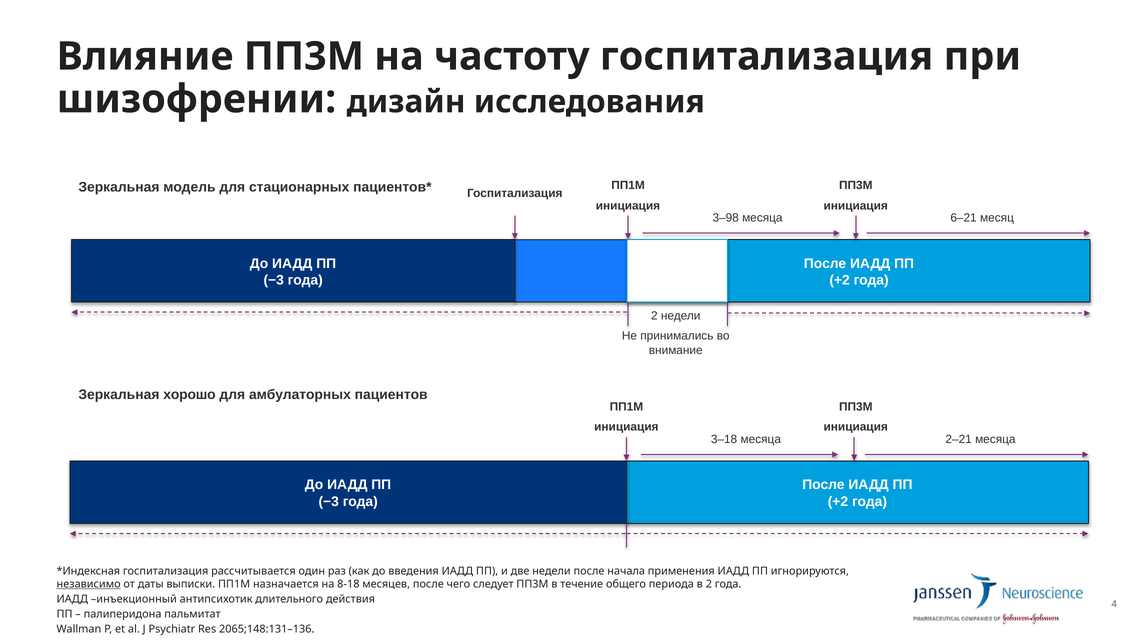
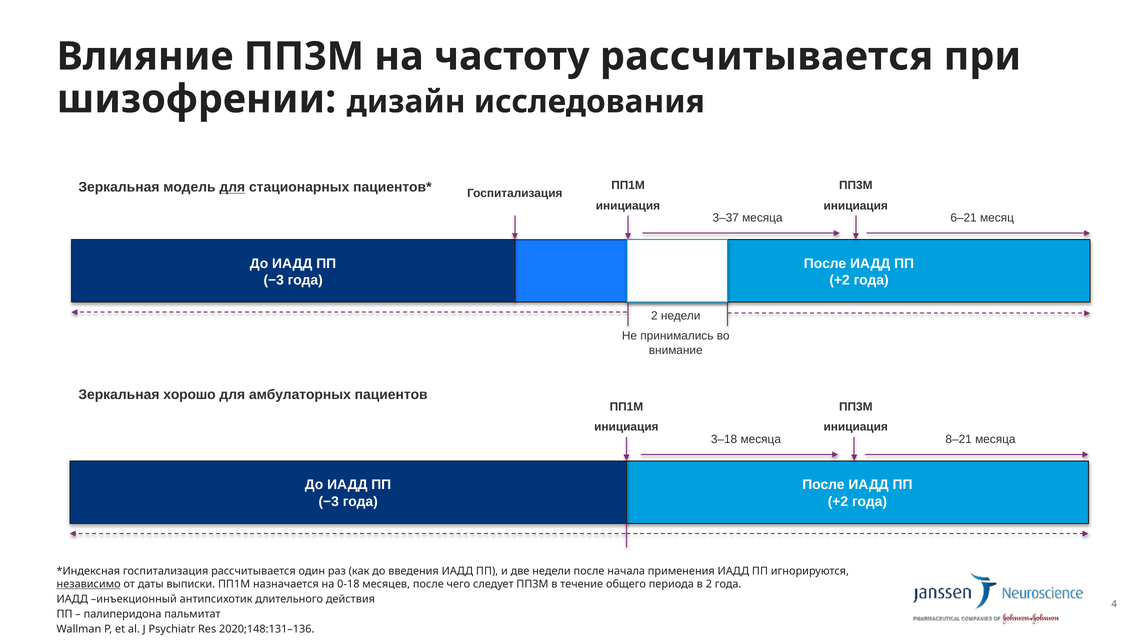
частоту госпитализация: госпитализация -> рассчитывается
для at (232, 187) underline: none -> present
3–98: 3–98 -> 3–37
2–21: 2–21 -> 8–21
8-18: 8-18 -> 0-18
2065;148:131–136: 2065;148:131–136 -> 2020;148:131–136
